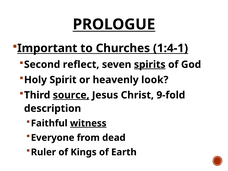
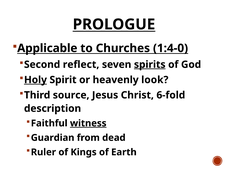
Important: Important -> Applicable
1:4-1: 1:4-1 -> 1:4-0
Holy underline: none -> present
source underline: present -> none
9-fold: 9-fold -> 6-fold
Everyone: Everyone -> Guardian
